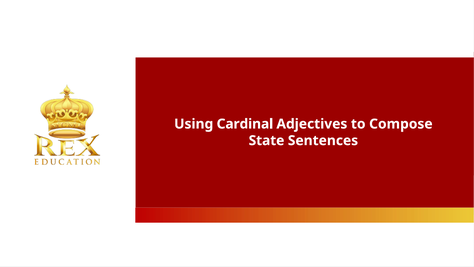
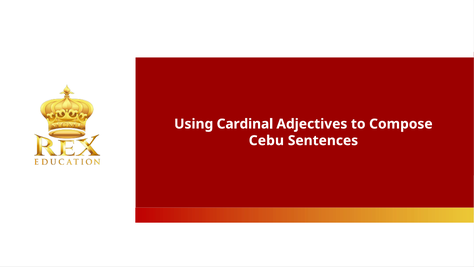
State: State -> Cebu
